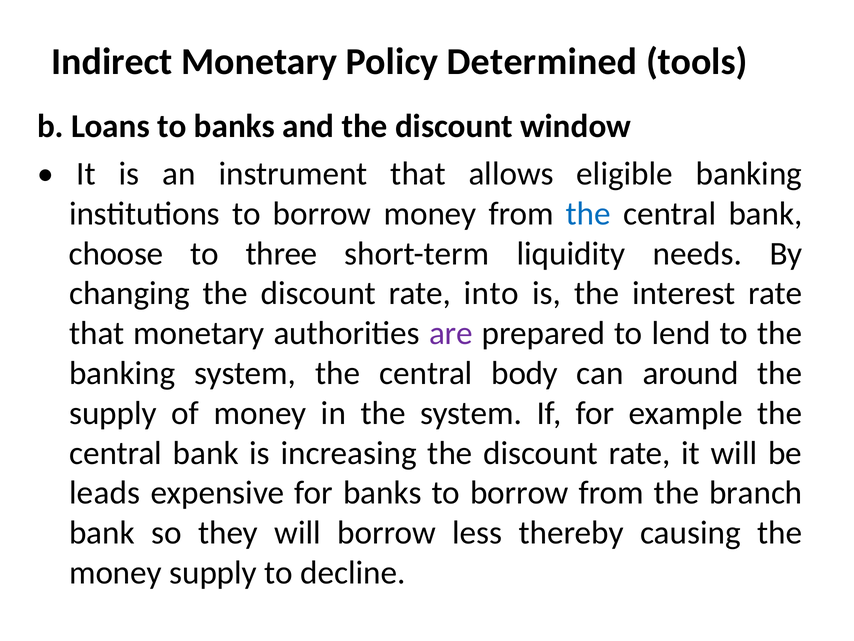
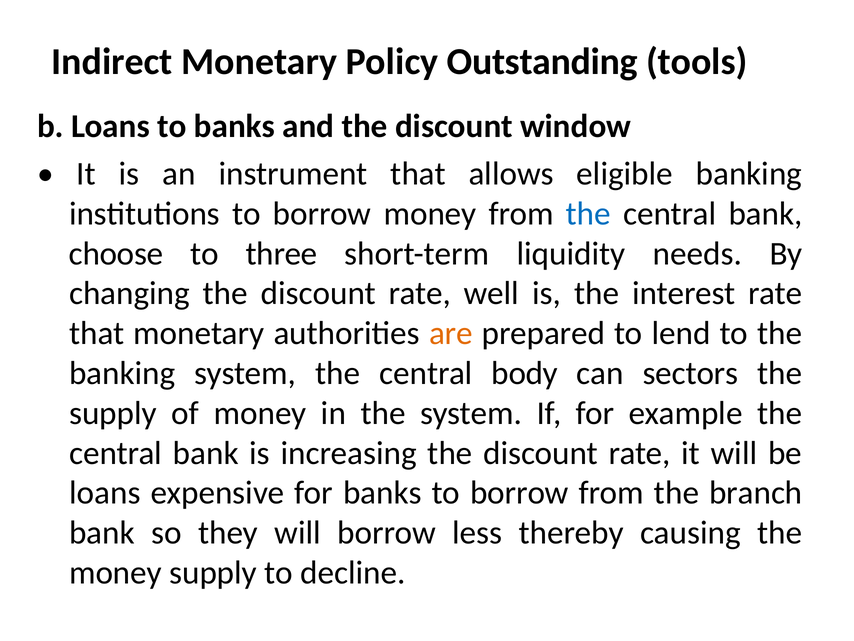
Determined: Determined -> Outstanding
into: into -> well
are colour: purple -> orange
around: around -> sectors
leads at (105, 493): leads -> loans
